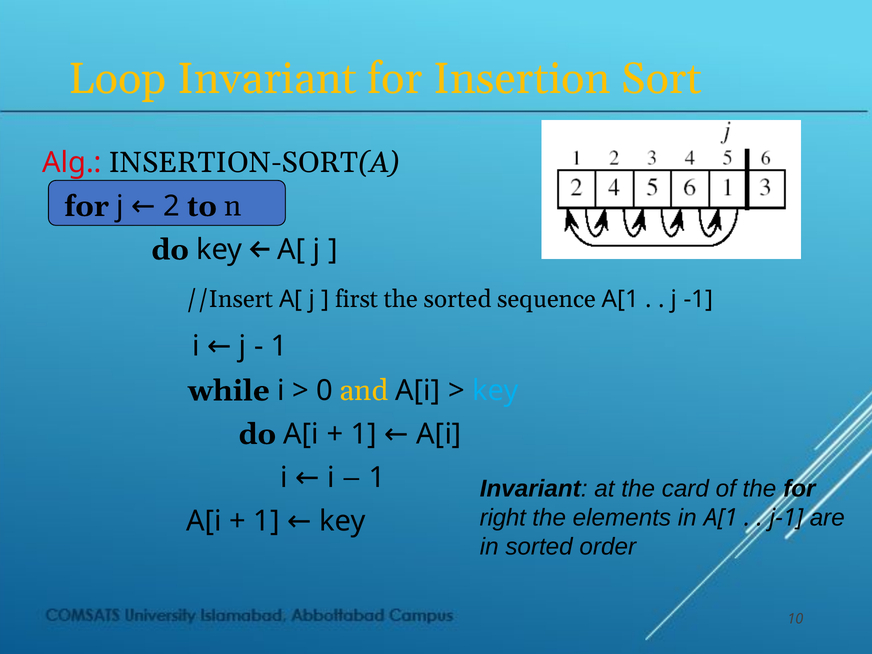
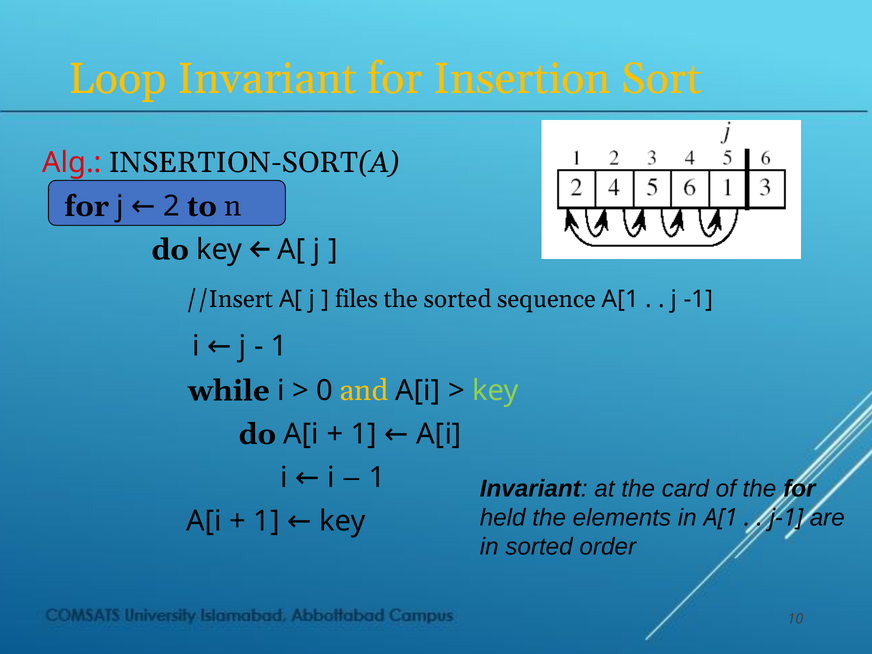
first: first -> files
key at (495, 391) colour: light blue -> light green
right: right -> held
